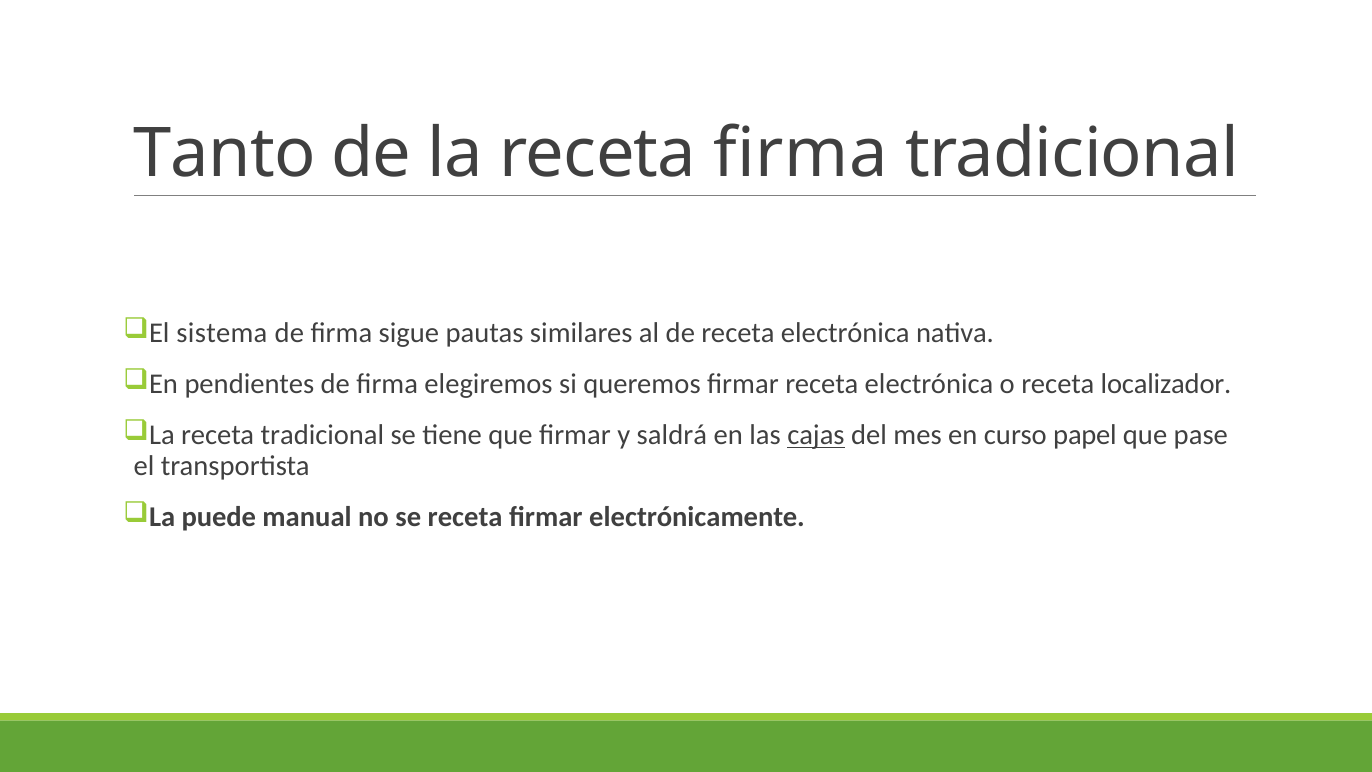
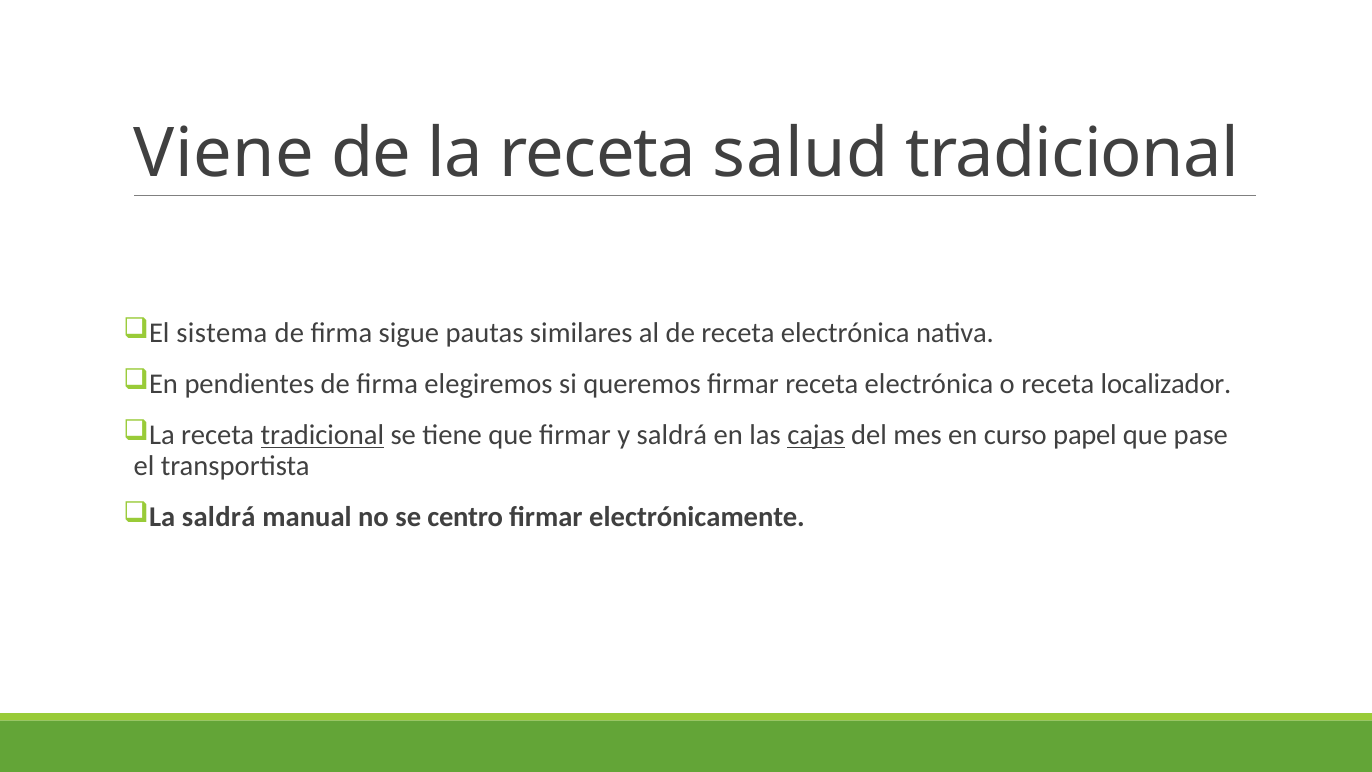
Tanto: Tanto -> Viene
receta firma: firma -> salud
tradicional at (322, 435) underline: none -> present
La puede: puede -> saldrá
se receta: receta -> centro
